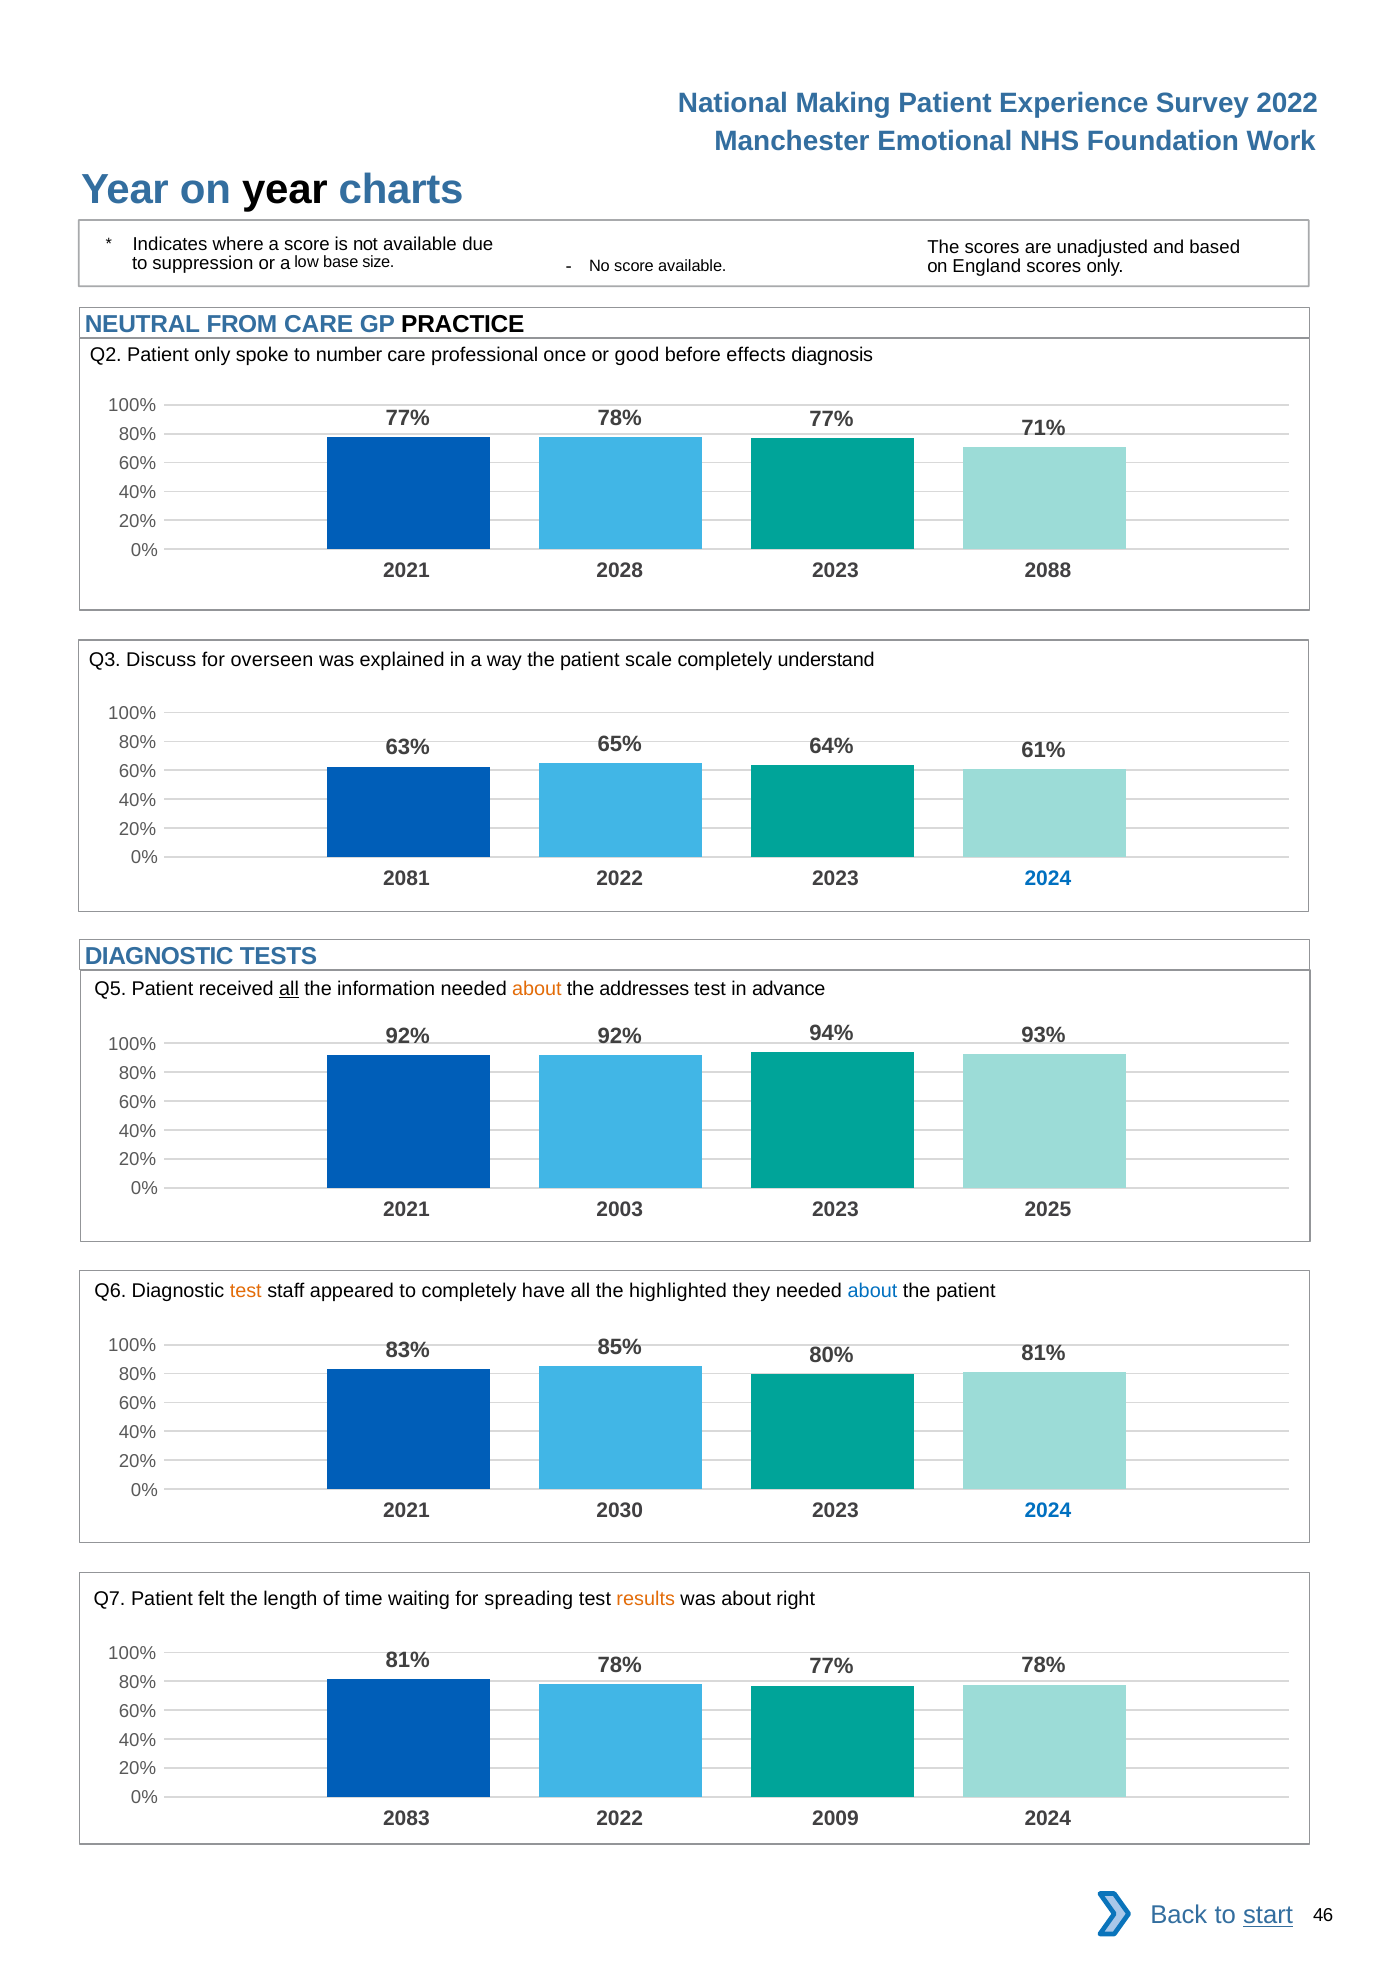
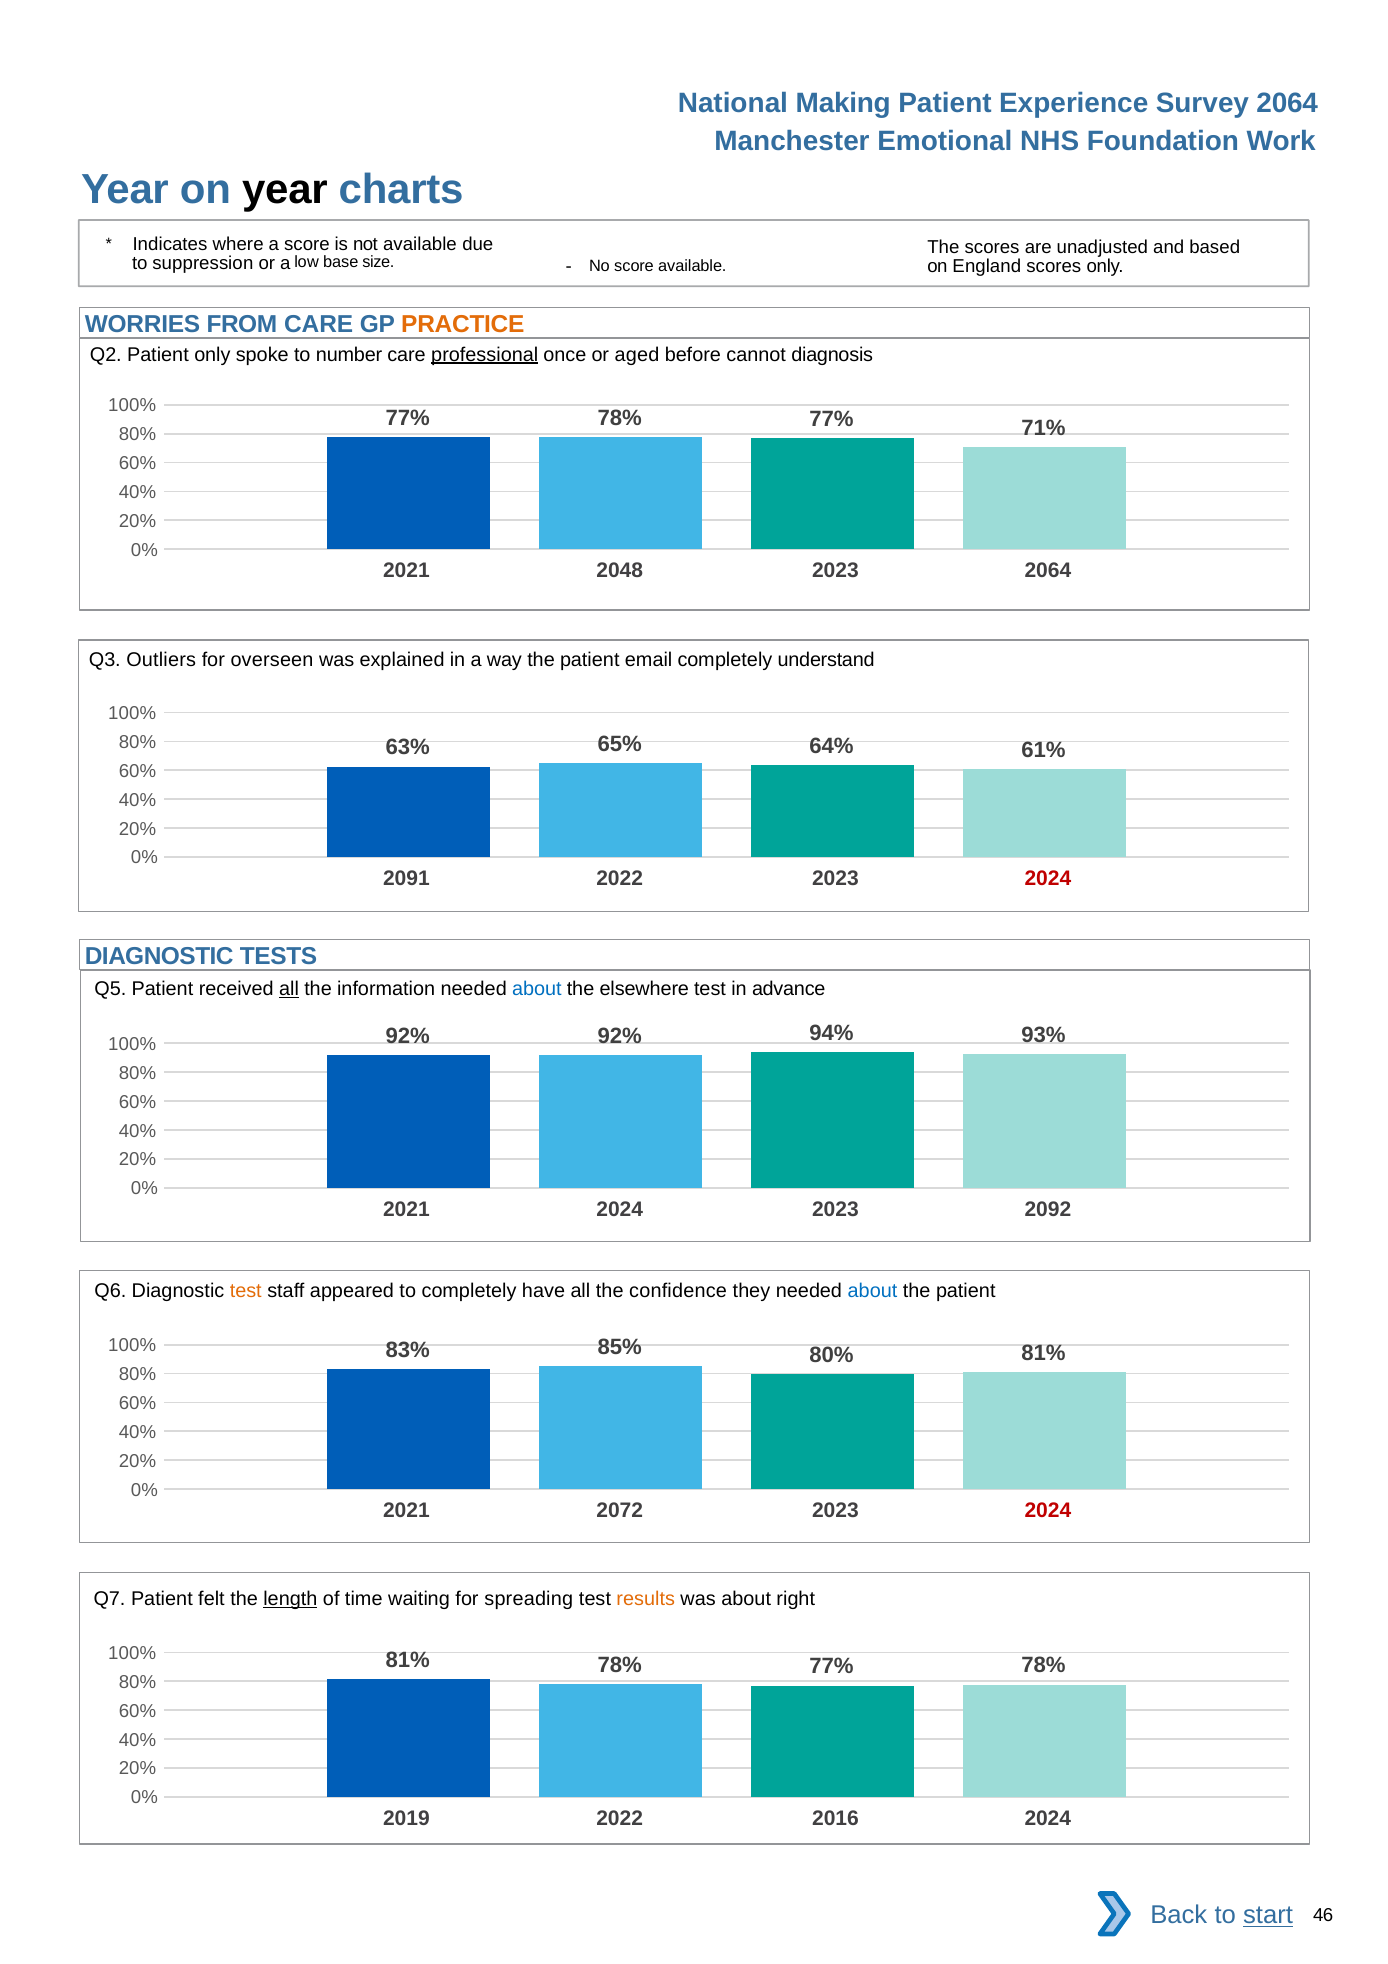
Survey 2022: 2022 -> 2064
NEUTRAL: NEUTRAL -> WORRIES
PRACTICE colour: black -> orange
professional underline: none -> present
good: good -> aged
effects: effects -> cannot
2028: 2028 -> 2048
2023 2088: 2088 -> 2064
Discuss: Discuss -> Outliers
scale: scale -> email
2081: 2081 -> 2091
2024 at (1048, 879) colour: blue -> red
about at (537, 989) colour: orange -> blue
addresses: addresses -> elsewhere
2021 2003: 2003 -> 2024
2025: 2025 -> 2092
highlighted: highlighted -> confidence
2030: 2030 -> 2072
2024 at (1048, 1511) colour: blue -> red
length underline: none -> present
2083: 2083 -> 2019
2009: 2009 -> 2016
